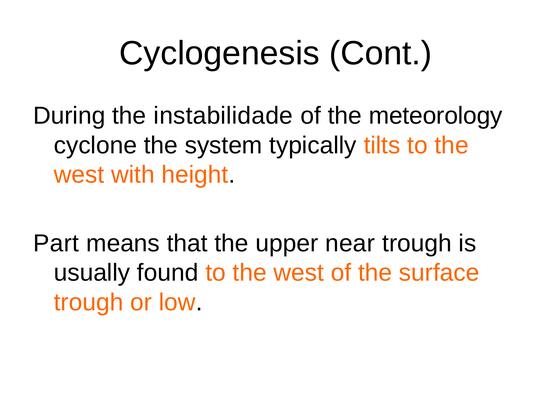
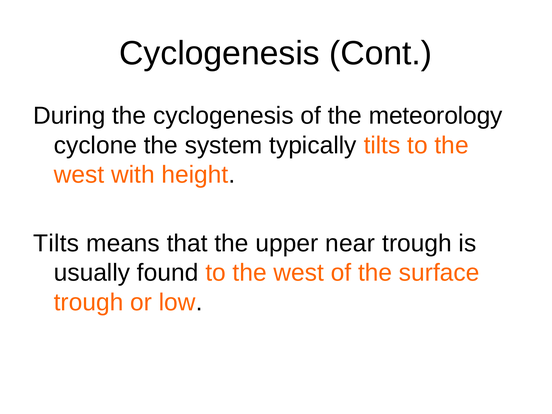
the instabilidade: instabilidade -> cyclogenesis
Part at (56, 243): Part -> Tilts
